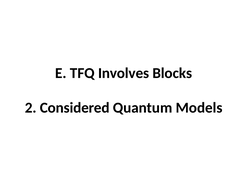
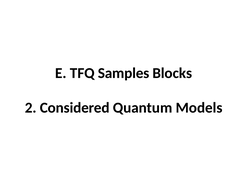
Involves: Involves -> Samples
